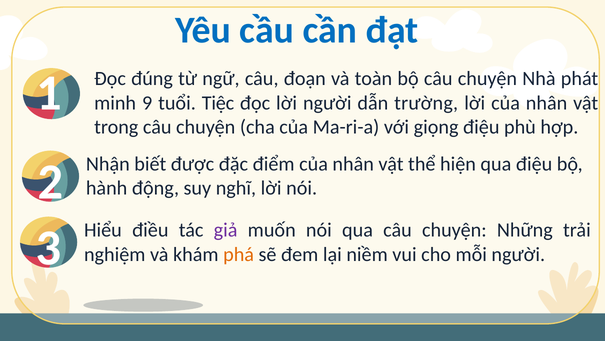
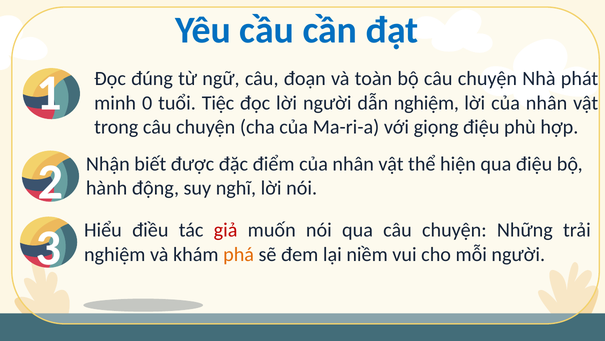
9: 9 -> 0
dẫn trường: trường -> nghiệm
giả colour: purple -> red
